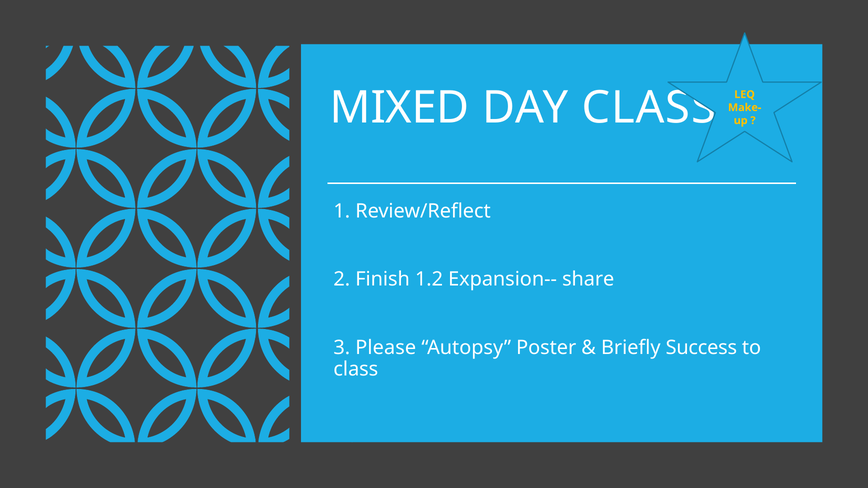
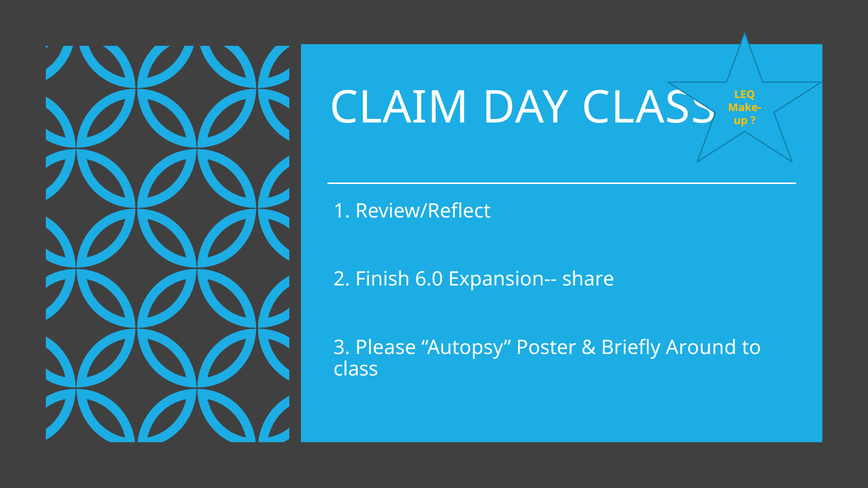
MIXED: MIXED -> CLAIM
1.2: 1.2 -> 6.0
Success: Success -> Around
